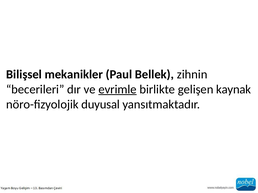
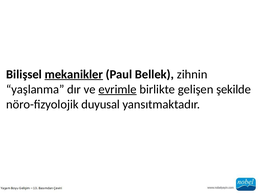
mekanikler underline: none -> present
becerileri: becerileri -> yaşlanma
kaynak: kaynak -> şekilde
